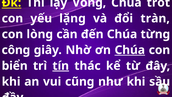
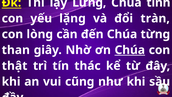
Vong: Vong -> Lưng
trót: trót -> tình
công: công -> than
biển: biển -> thật
tín underline: present -> none
